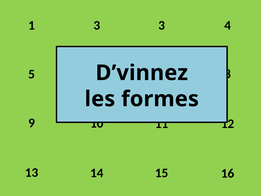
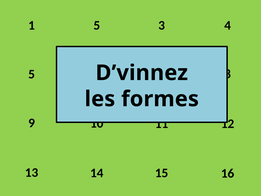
1 3: 3 -> 5
